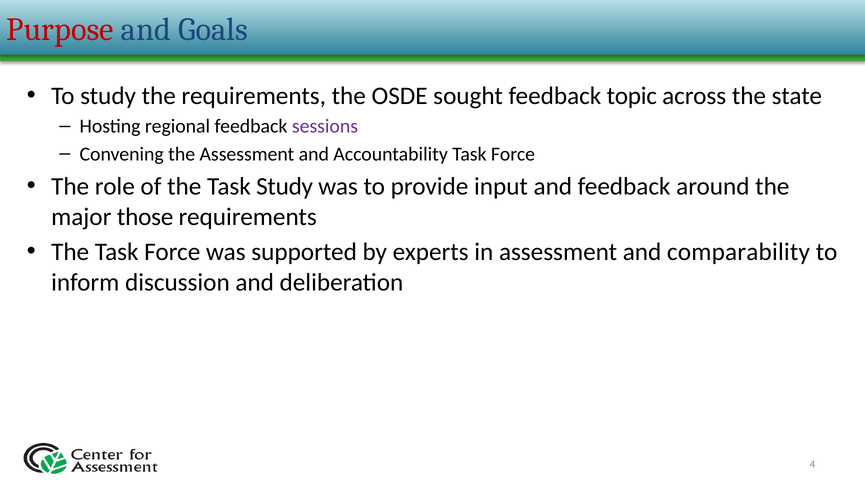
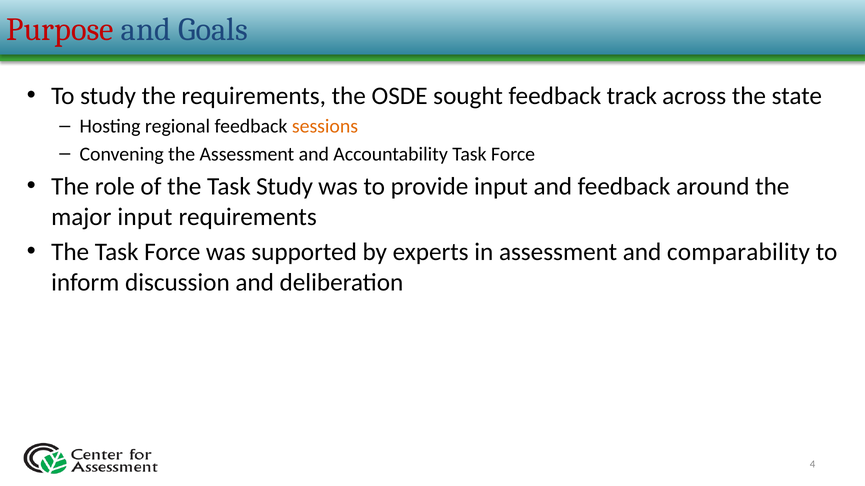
topic: topic -> track
sessions colour: purple -> orange
major those: those -> input
